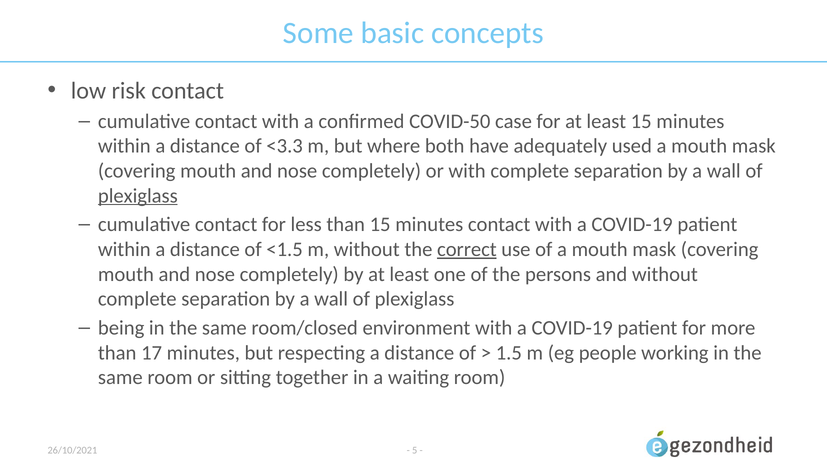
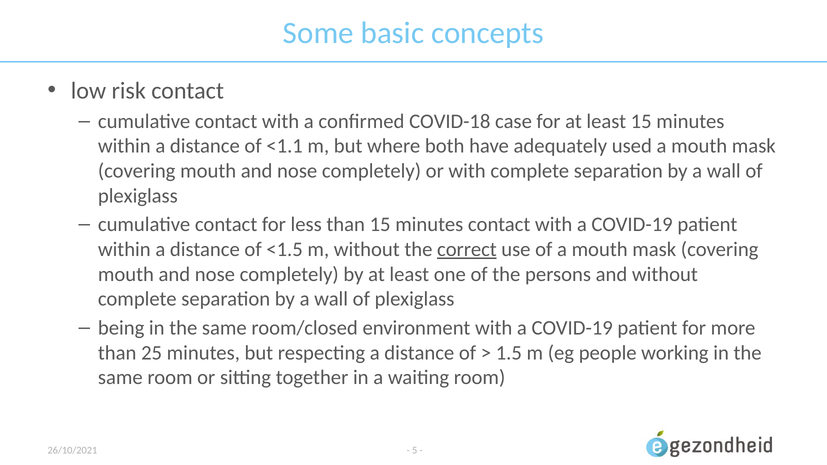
COVID-50: COVID-50 -> COVID-18
<3.3: <3.3 -> <1.1
plexiglass at (138, 196) underline: present -> none
17: 17 -> 25
